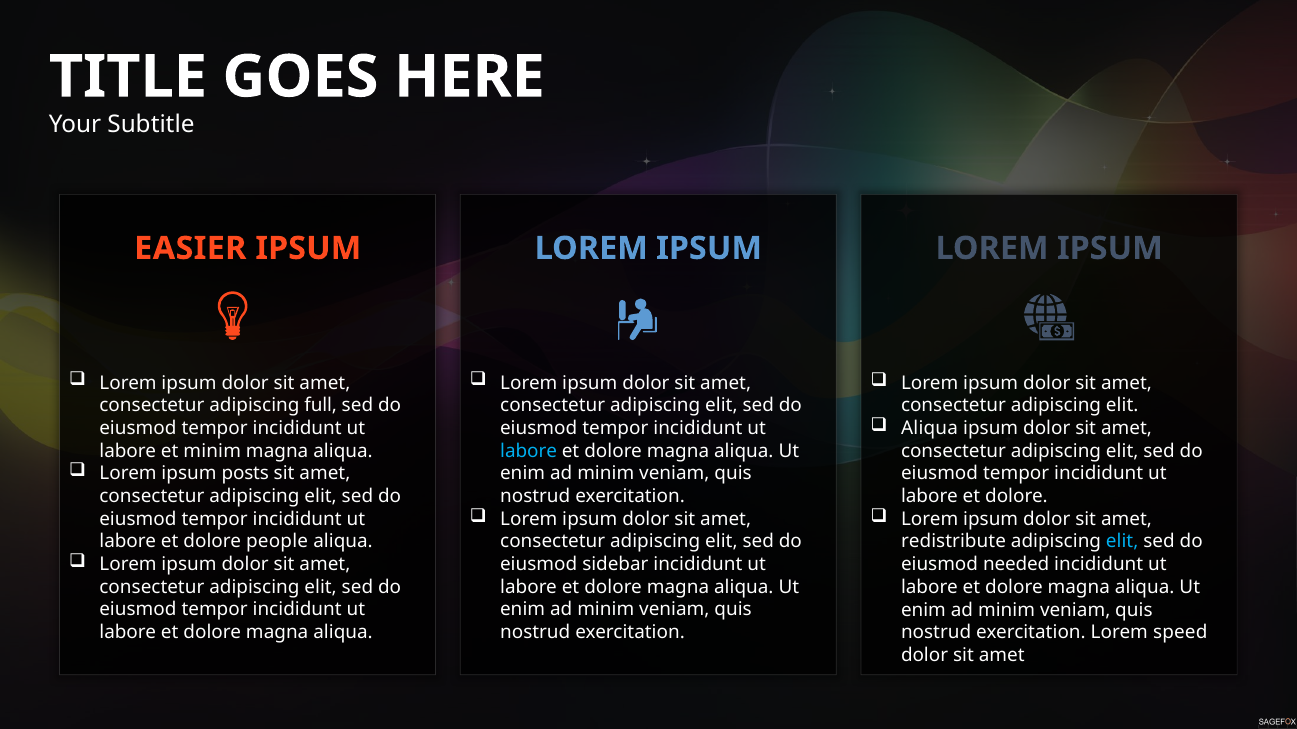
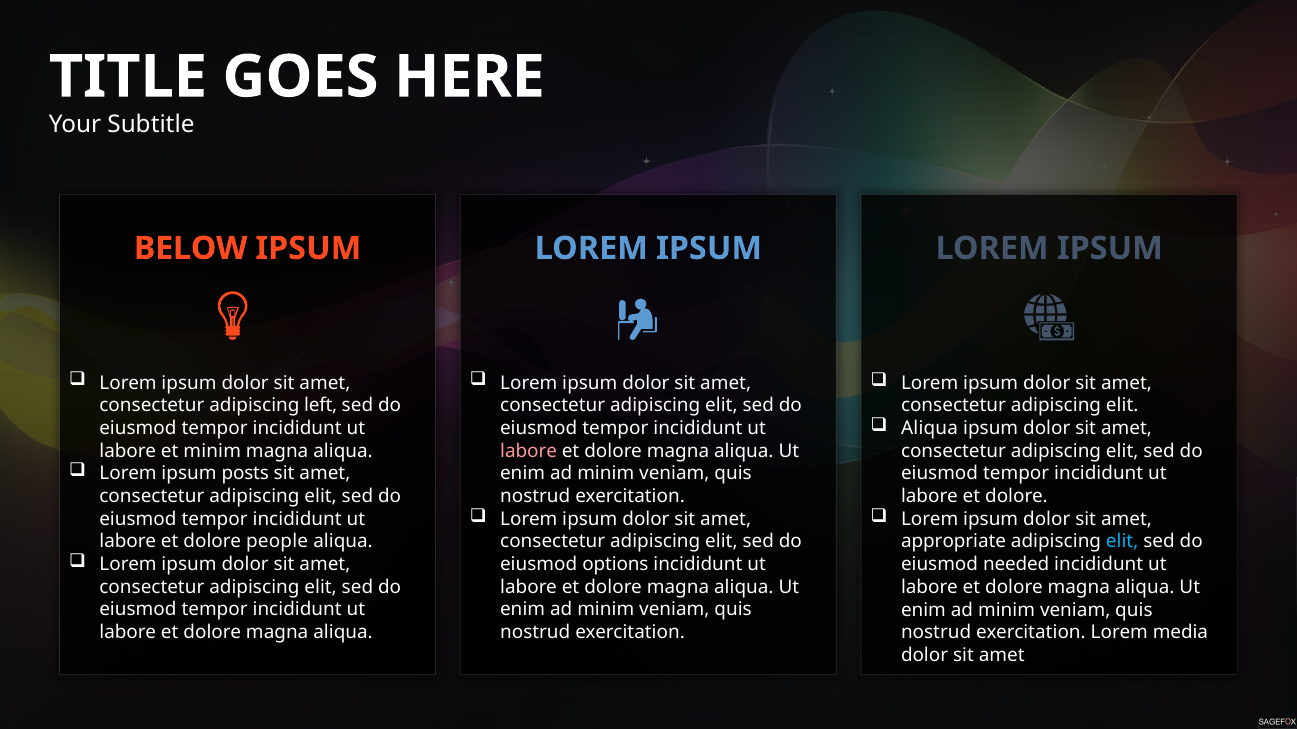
EASIER: EASIER -> BELOW
full: full -> left
labore at (529, 451) colour: light blue -> pink
redistribute: redistribute -> appropriate
sidebar: sidebar -> options
speed: speed -> media
